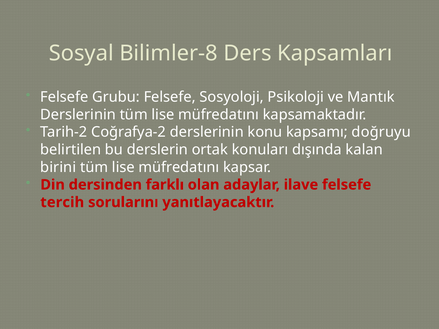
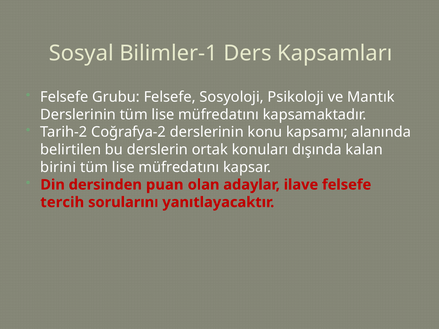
Bilimler-8: Bilimler-8 -> Bilimler-1
doğruyu: doğruyu -> alanında
farklı: farklı -> puan
